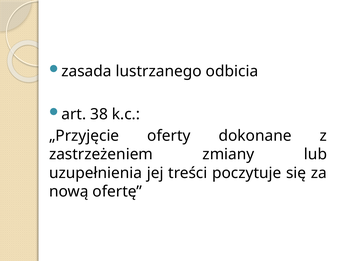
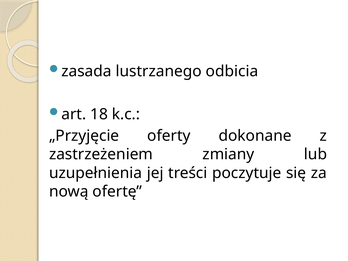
38: 38 -> 18
